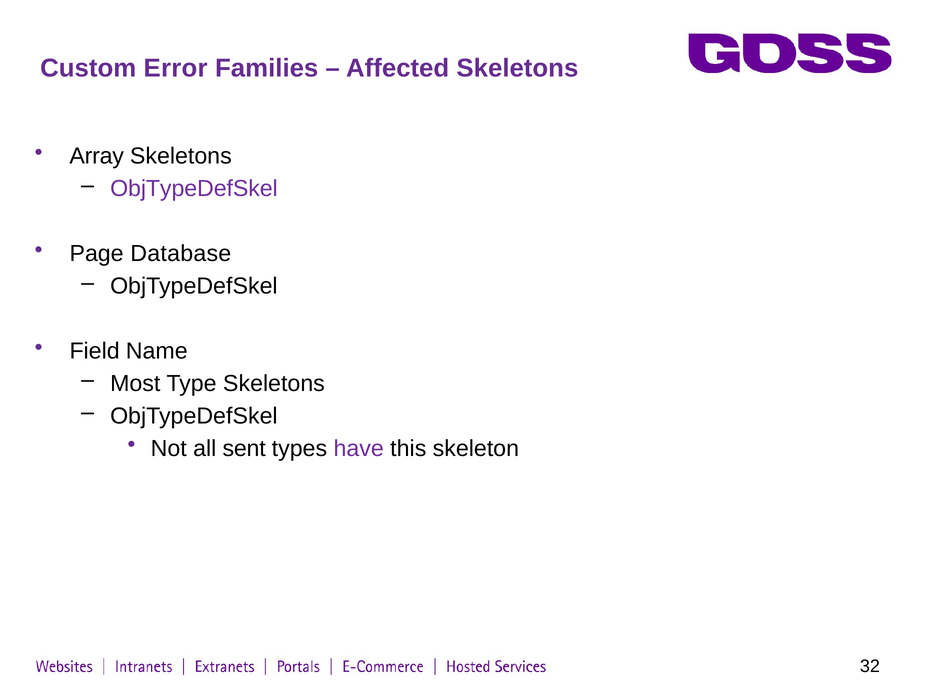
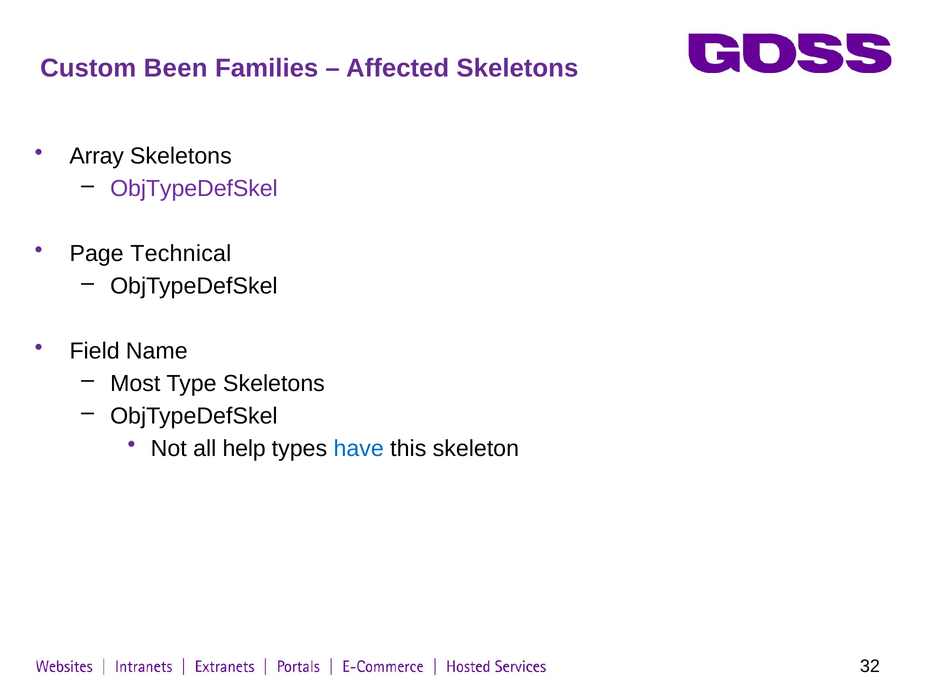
Error: Error -> Been
Database: Database -> Technical
sent: sent -> help
have colour: purple -> blue
